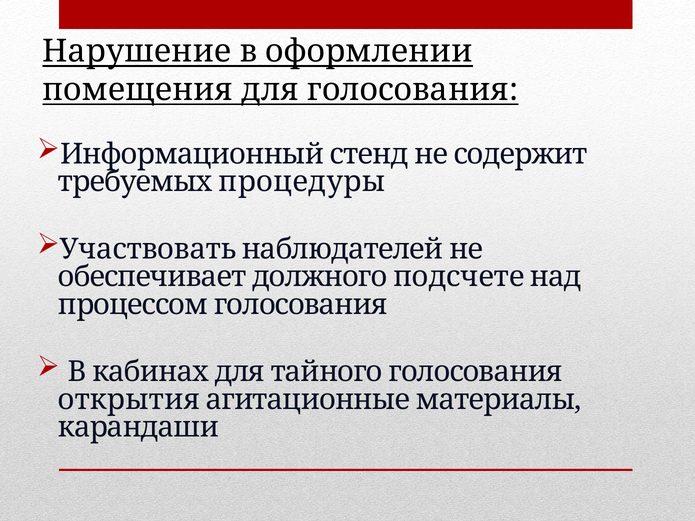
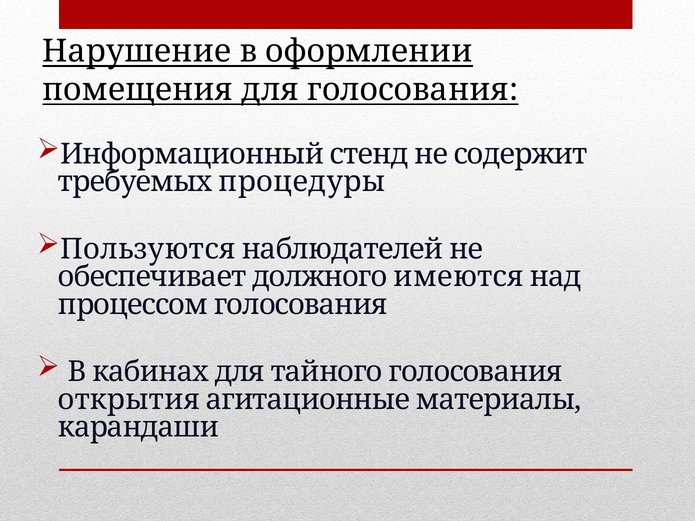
Участвовать: Участвовать -> Пользуются
подсчете: подсчете -> имеются
